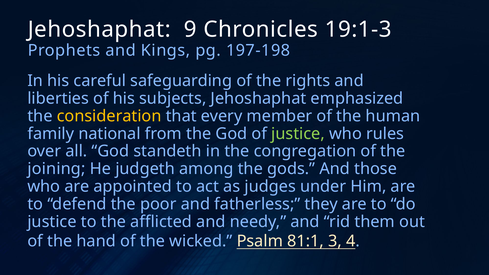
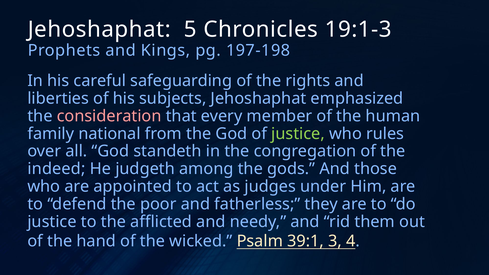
9: 9 -> 5
consideration colour: yellow -> pink
joining: joining -> indeed
81:1: 81:1 -> 39:1
